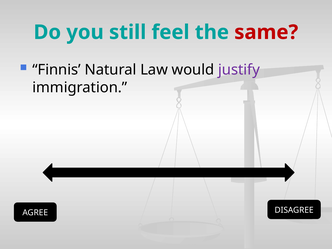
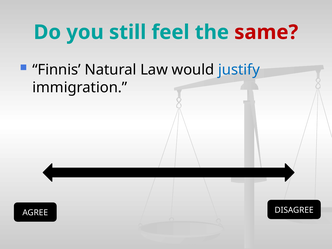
justify colour: purple -> blue
